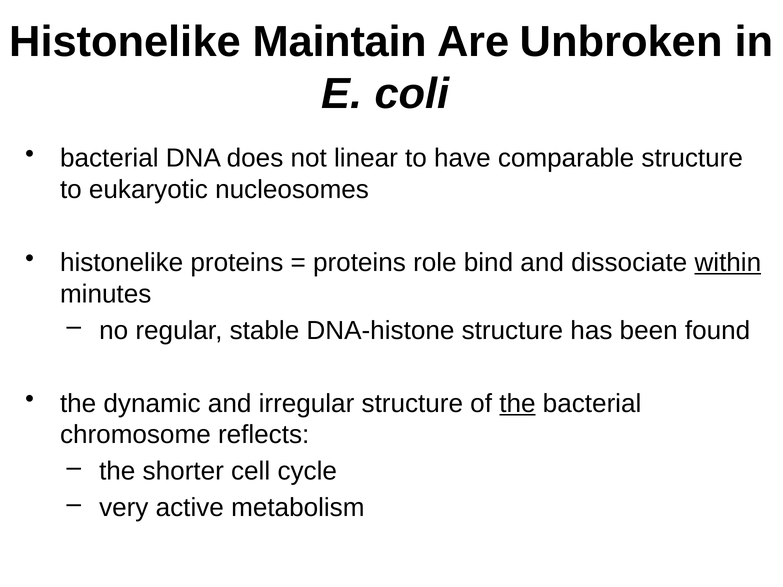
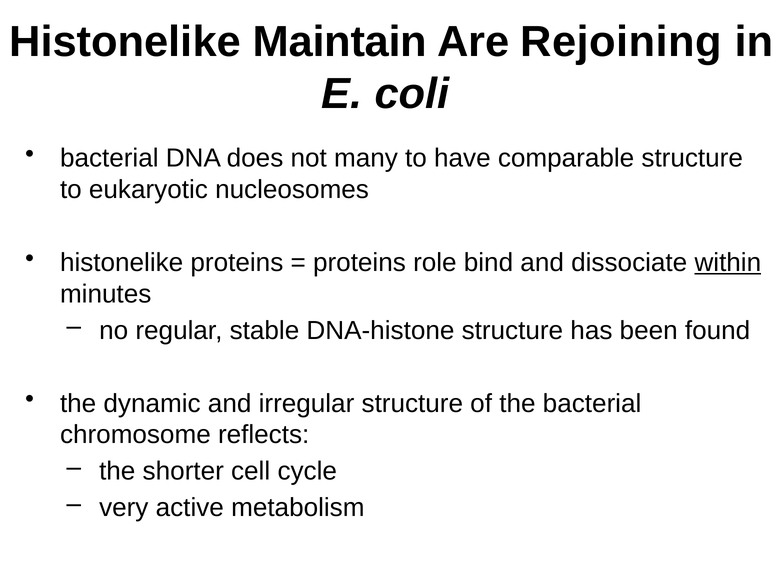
Unbroken: Unbroken -> Rejoining
linear: linear -> many
the at (517, 404) underline: present -> none
